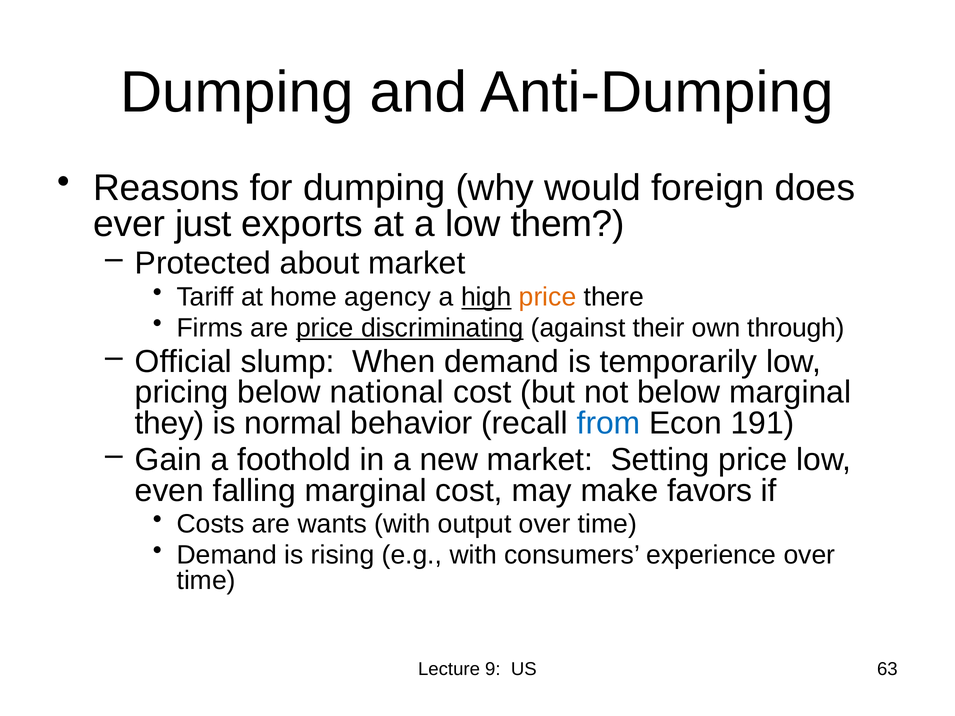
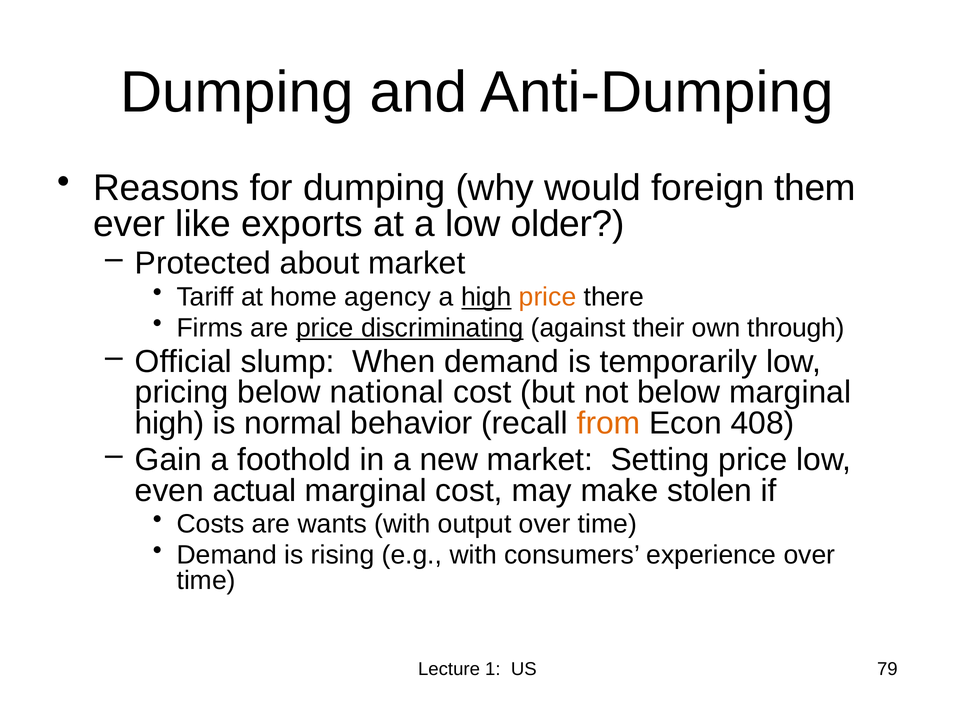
does: does -> them
just: just -> like
them: them -> older
they at (169, 423): they -> high
from colour: blue -> orange
191: 191 -> 408
falling: falling -> actual
favors: favors -> stolen
9: 9 -> 1
63: 63 -> 79
